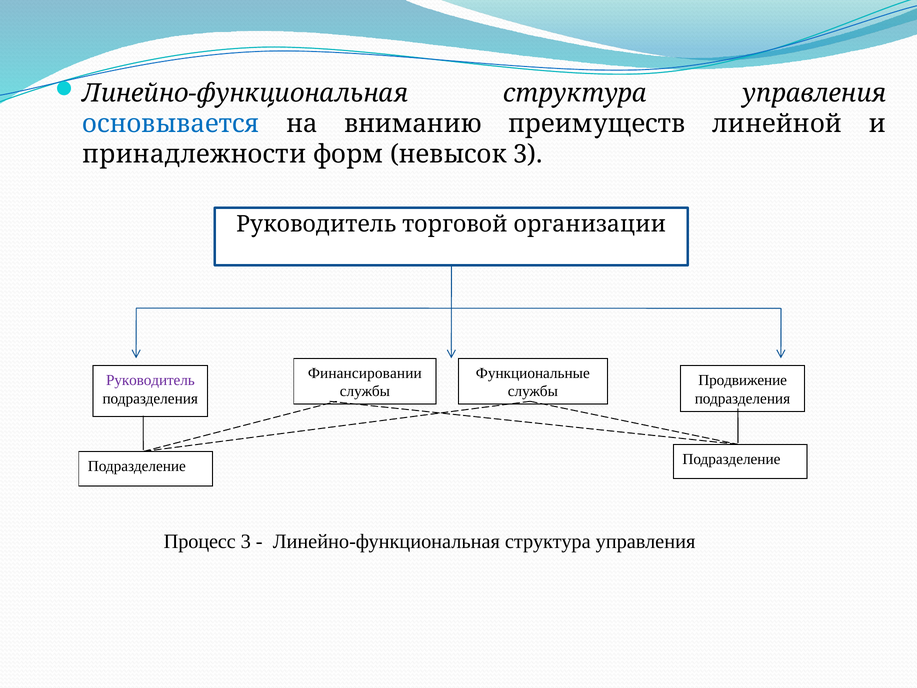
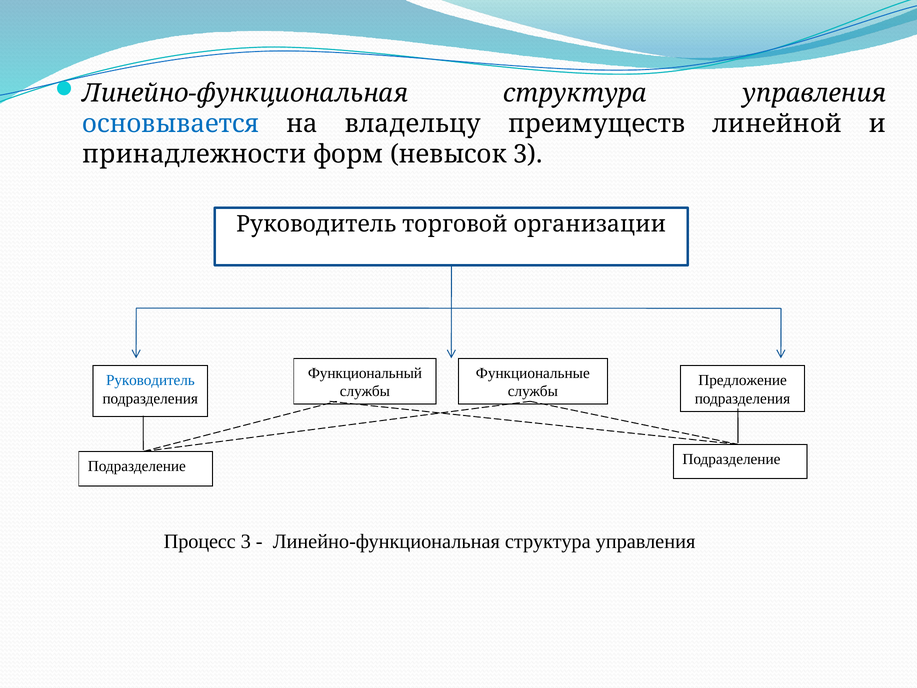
вниманию: вниманию -> владельцу
Финансировании: Финансировании -> Функциональный
Руководитель at (150, 380) colour: purple -> blue
Продвижение: Продвижение -> Предложение
